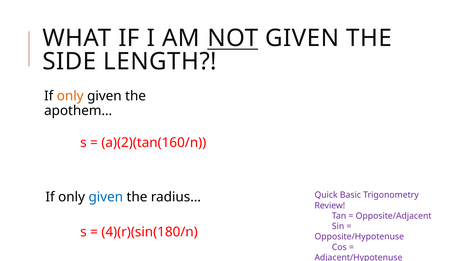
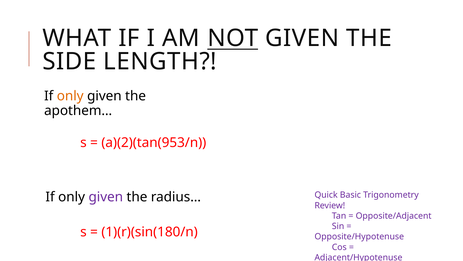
a)(2)(tan(160/n: a)(2)(tan(160/n -> a)(2)(tan(953/n
given at (106, 197) colour: blue -> purple
4)(r)(sin(180/n: 4)(r)(sin(180/n -> 1)(r)(sin(180/n
